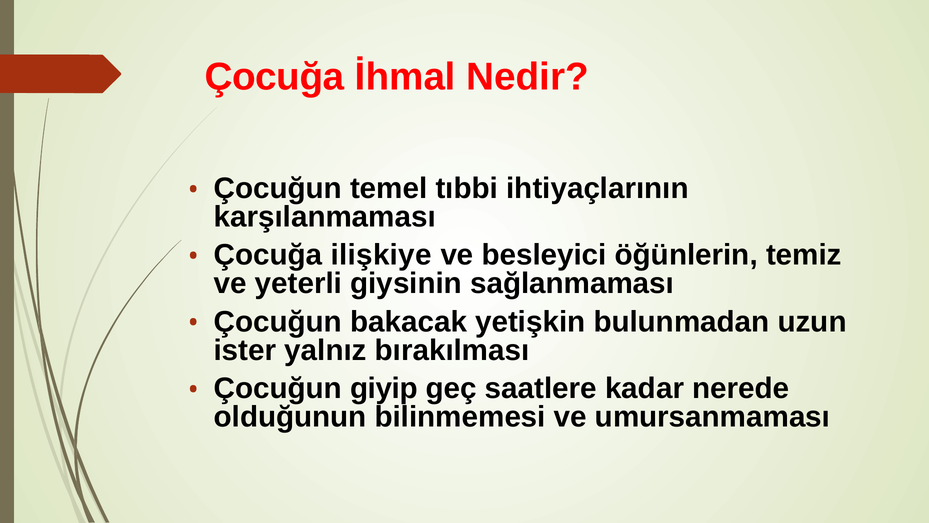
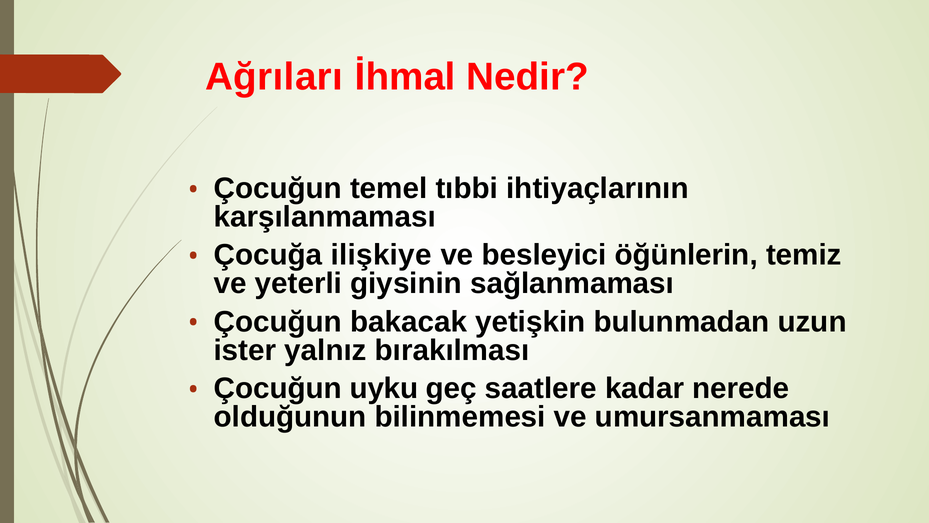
Çocuğa at (275, 77): Çocuğa -> Ağrıları
giyip: giyip -> uyku
